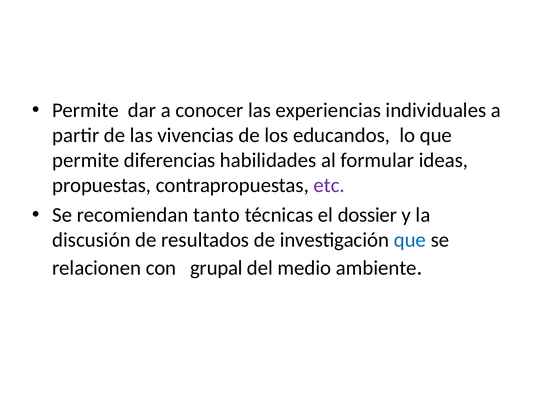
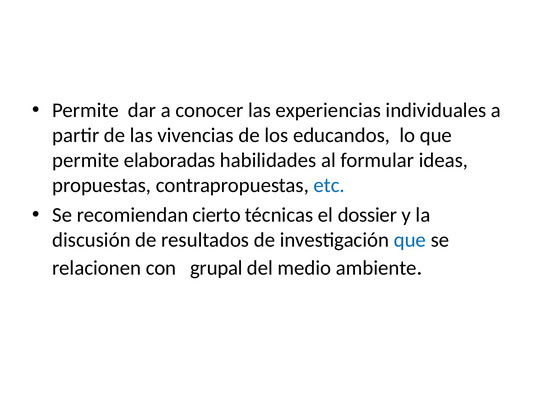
diferencias: diferencias -> elaboradas
etc colour: purple -> blue
tanto: tanto -> cierto
